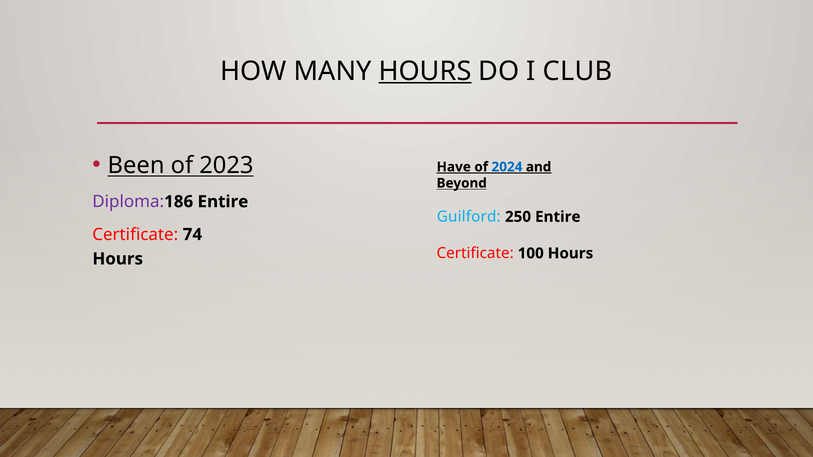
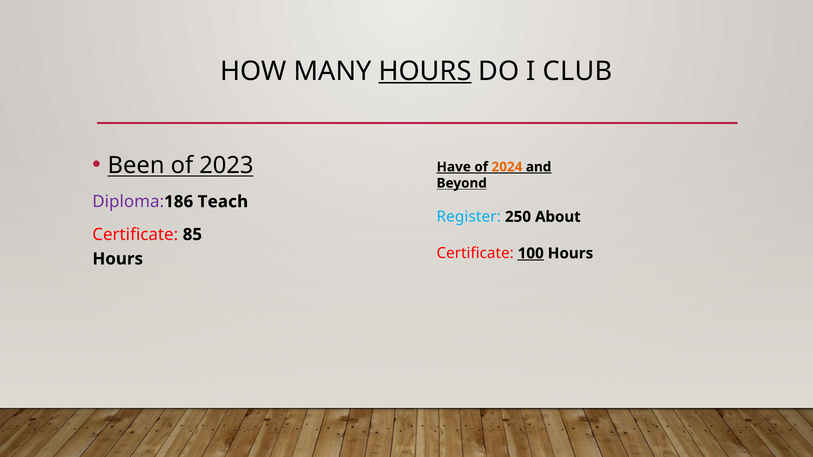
2024 colour: blue -> orange
Entire at (223, 202): Entire -> Teach
Guilford: Guilford -> Register
250 Entire: Entire -> About
74: 74 -> 85
100 underline: none -> present
